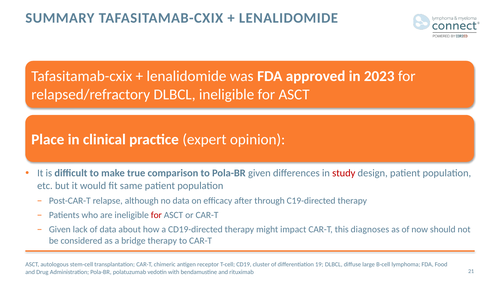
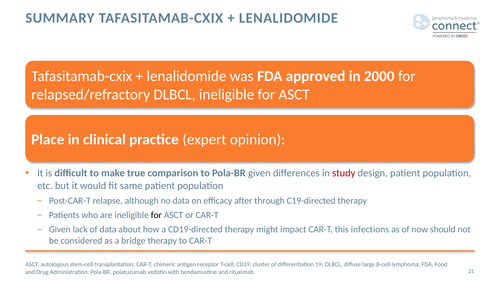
2023: 2023 -> 2000
for at (156, 215) colour: red -> black
diagnoses: diagnoses -> infections
